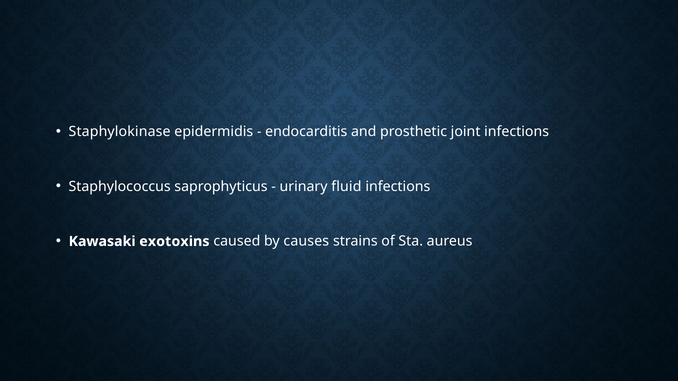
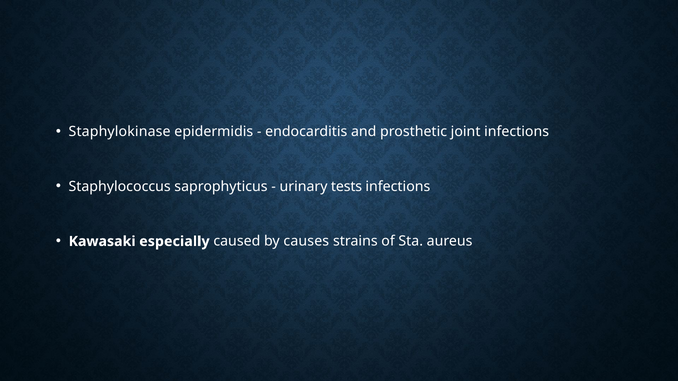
fluid: fluid -> tests
exotoxins: exotoxins -> especially
